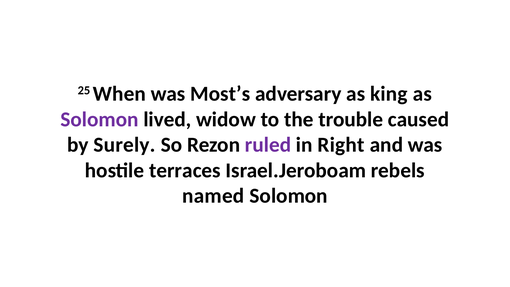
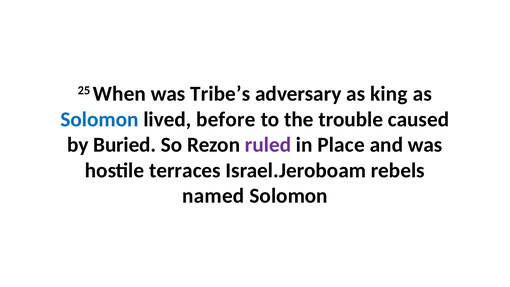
Most’s: Most’s -> Tribe’s
Solomon at (100, 119) colour: purple -> blue
widow: widow -> before
Surely: Surely -> Buried
Right: Right -> Place
